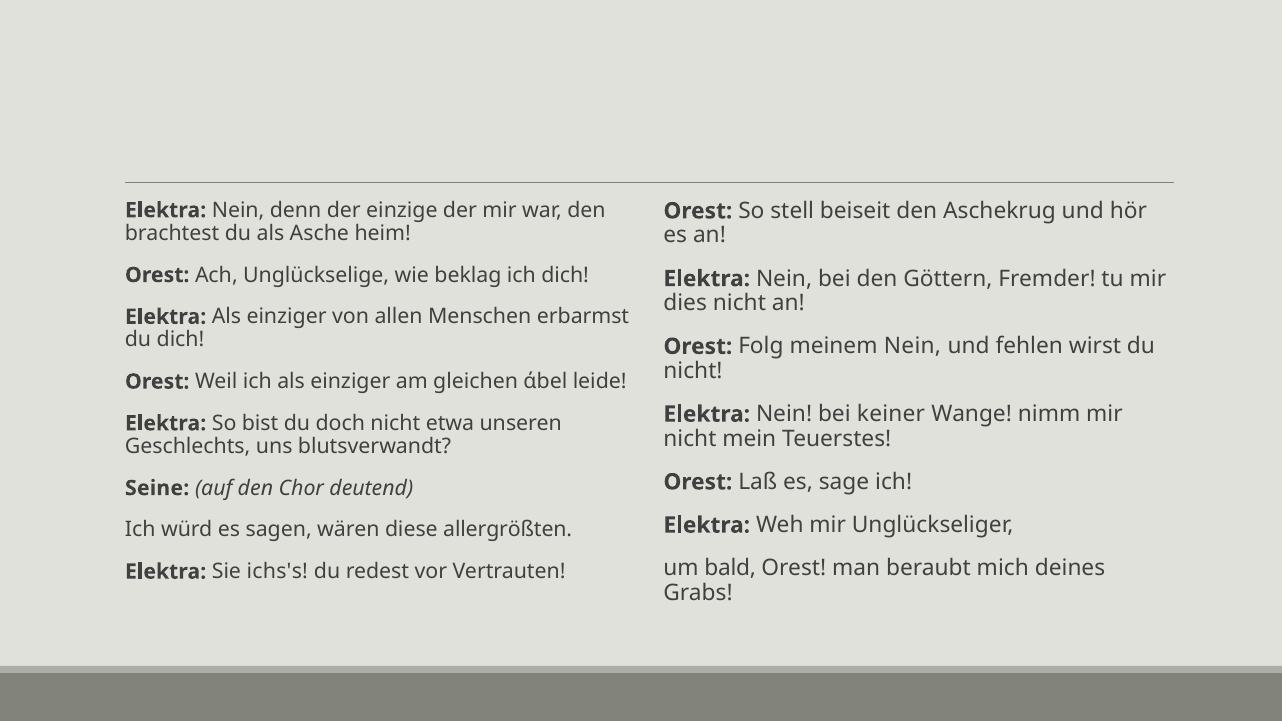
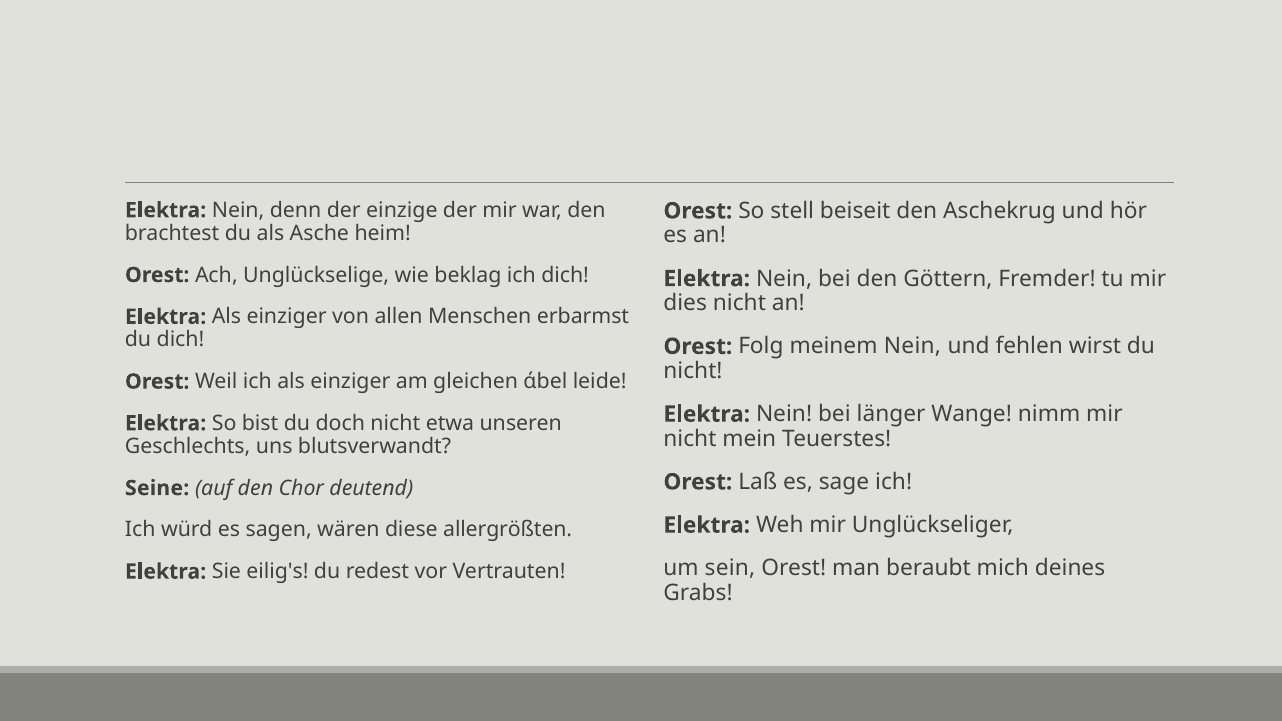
keiner: keiner -> länger
bald: bald -> sein
ichs's: ichs's -> eilig's
